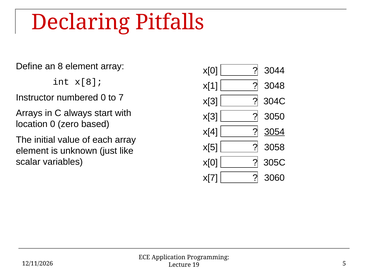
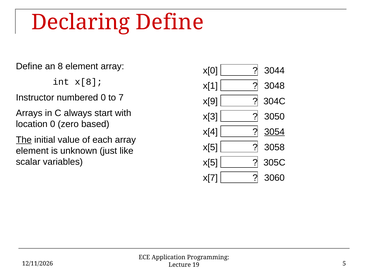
Declaring Pitfalls: Pitfalls -> Define
x[3 at (210, 101): x[3 -> x[9
The underline: none -> present
x[0 at (210, 163): x[0 -> x[5
